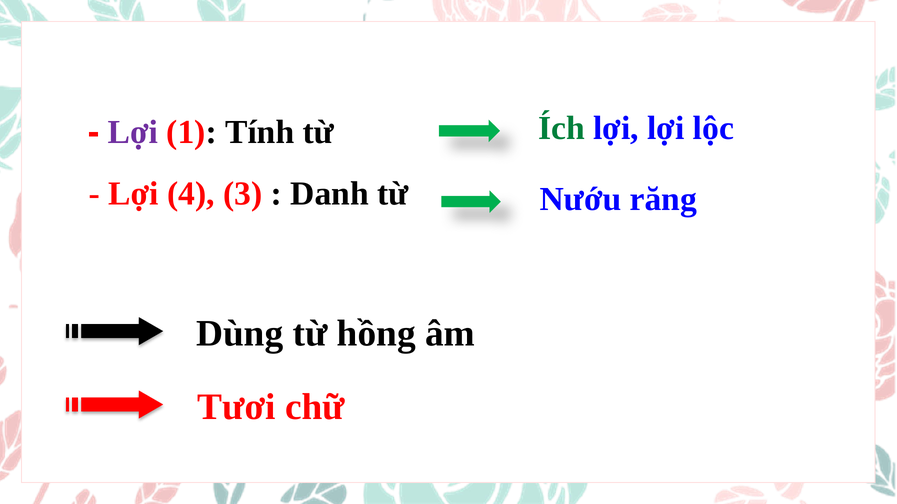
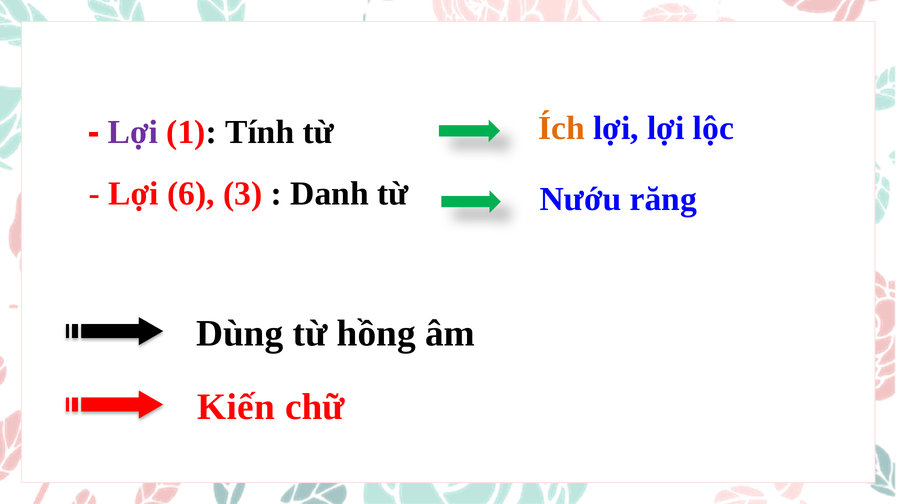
Ích colour: green -> orange
4: 4 -> 6
Tươi: Tươi -> Kiến
